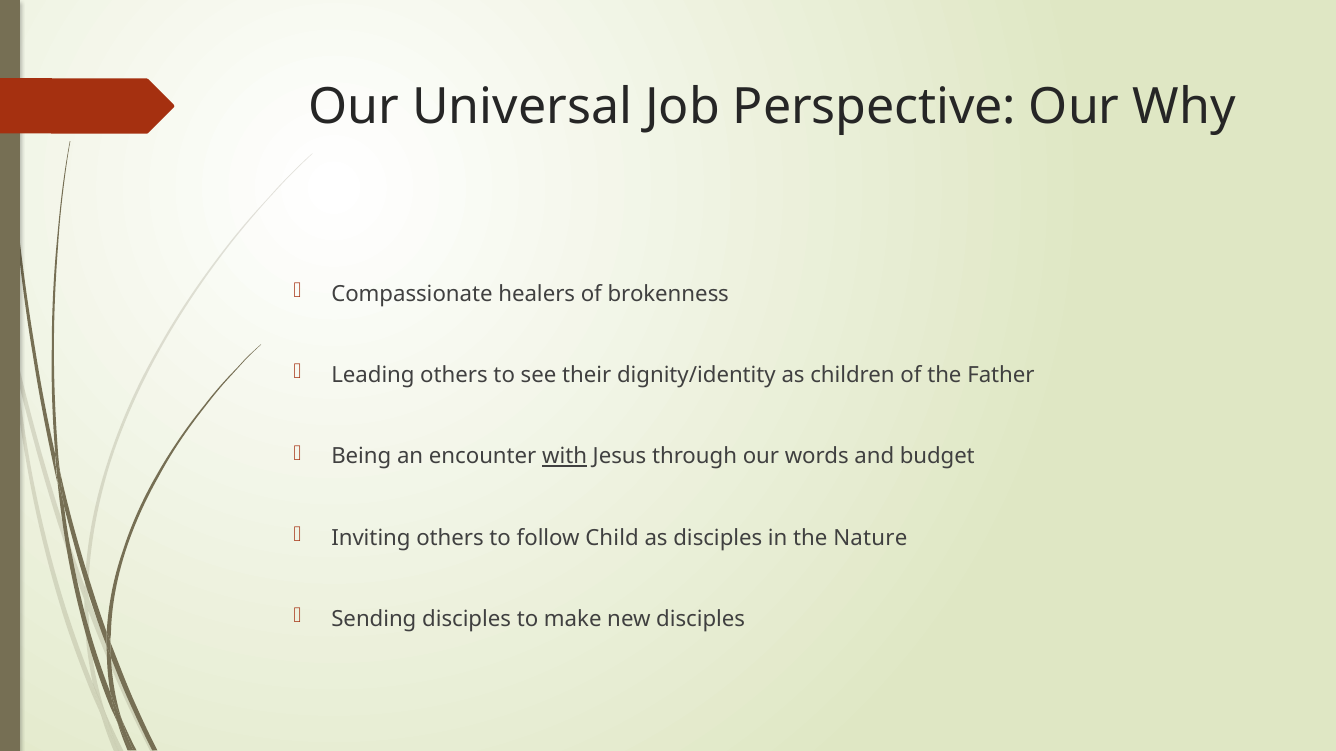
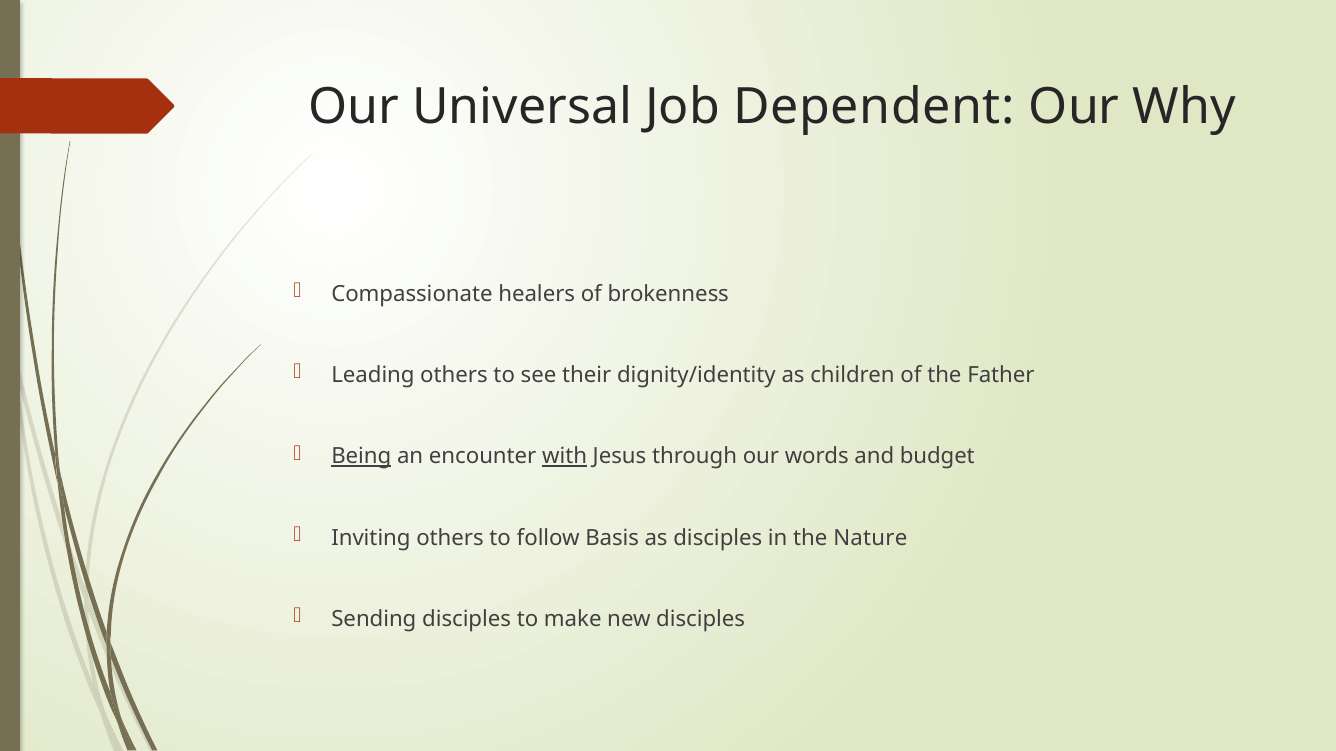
Perspective: Perspective -> Dependent
Being underline: none -> present
Child: Child -> Basis
